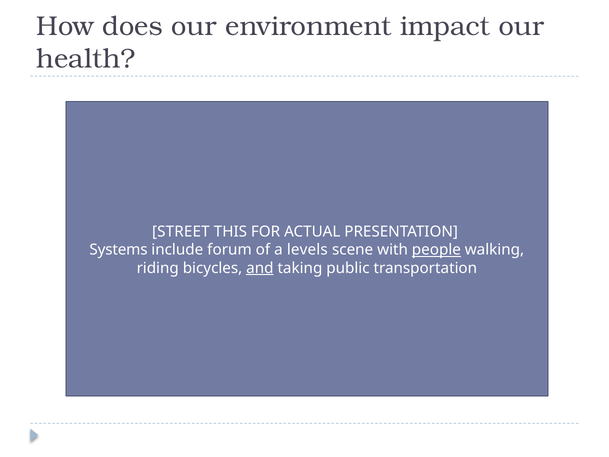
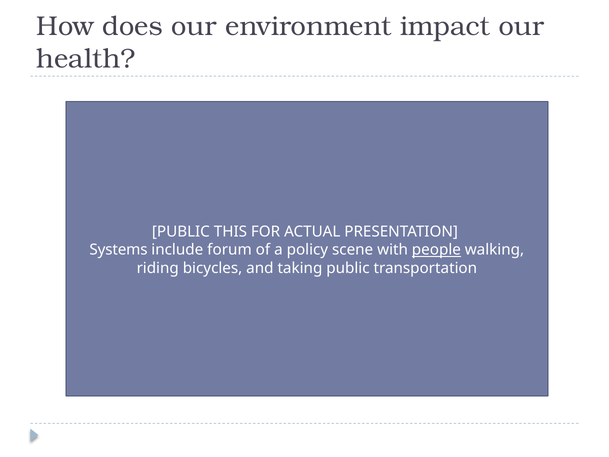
STREET at (181, 231): STREET -> PUBLIC
levels: levels -> policy
and underline: present -> none
